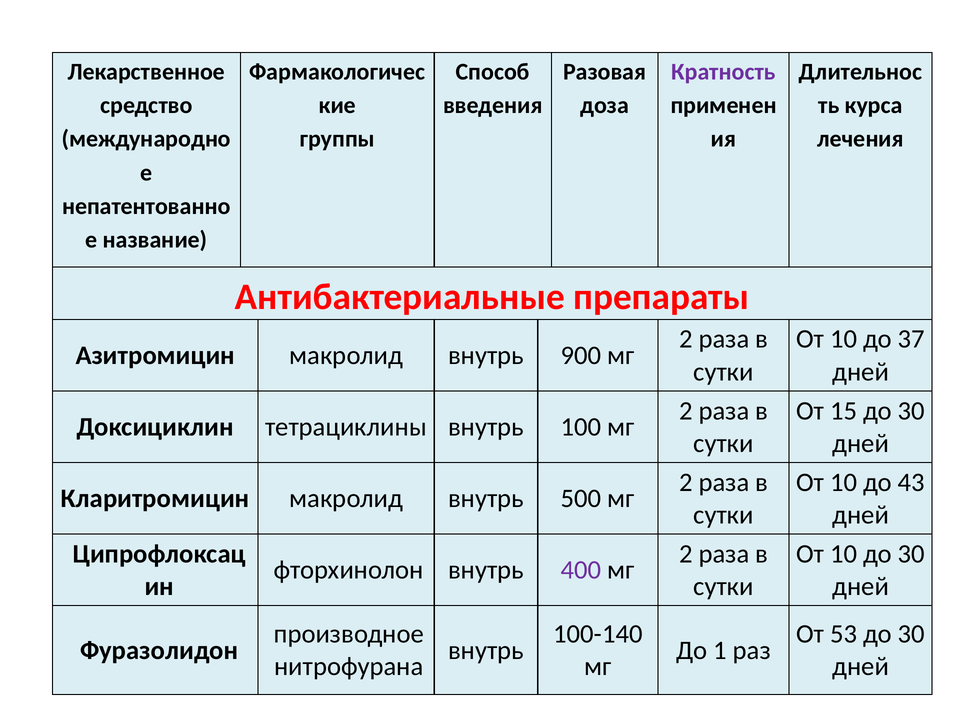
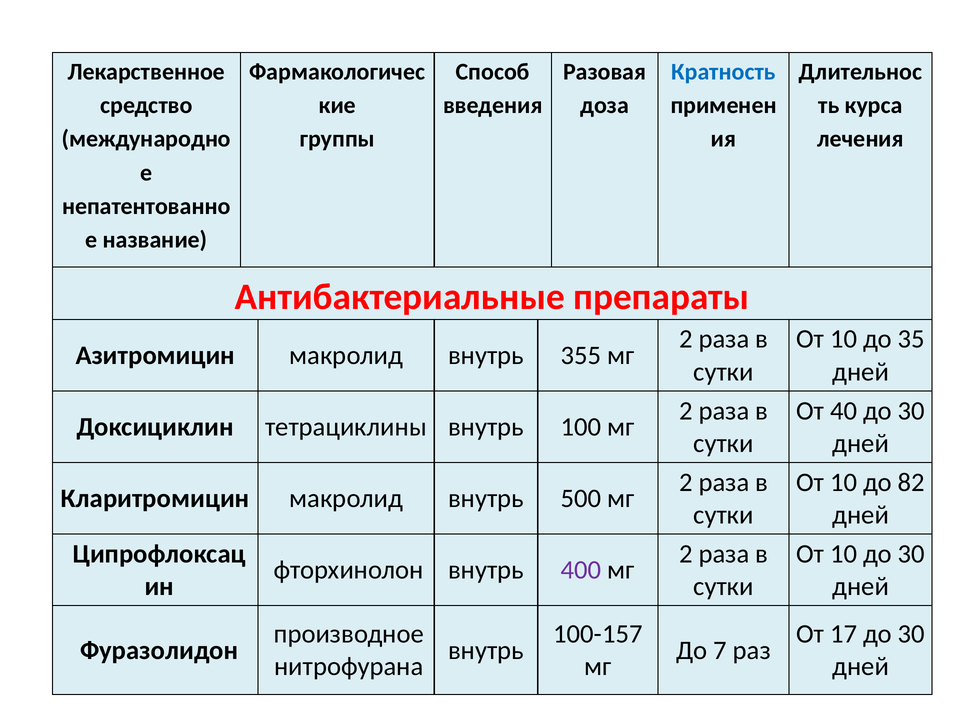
Кратность colour: purple -> blue
37: 37 -> 35
900: 900 -> 355
15: 15 -> 40
43: 43 -> 82
100-140: 100-140 -> 100-157
53: 53 -> 17
1: 1 -> 7
